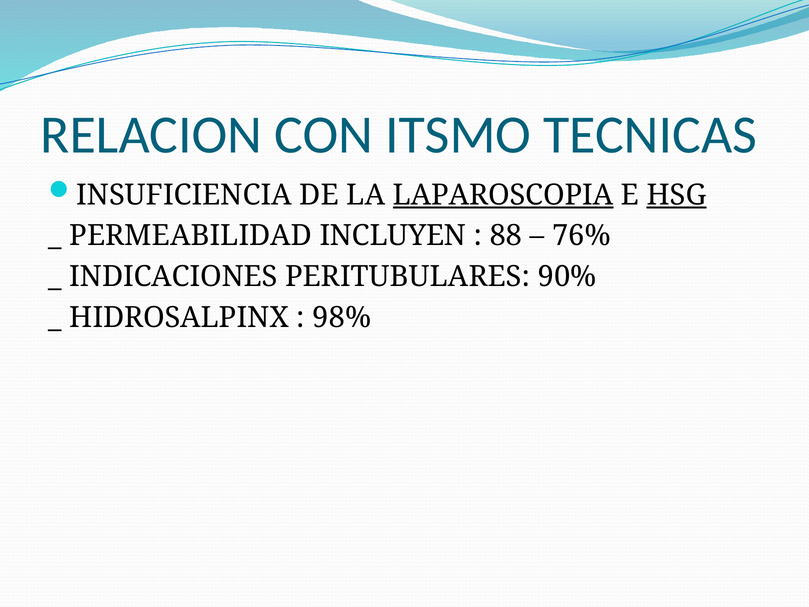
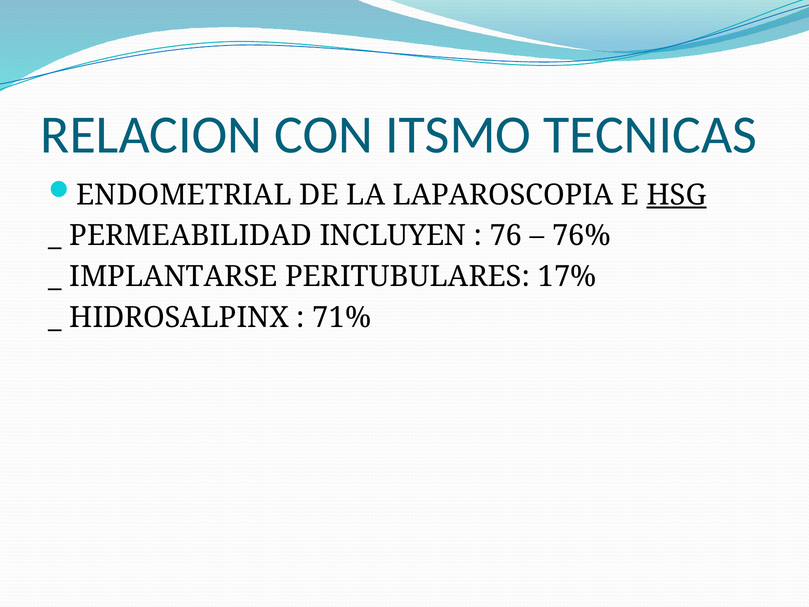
INSUFICIENCIA: INSUFICIENCIA -> ENDOMETRIAL
LAPAROSCOPIA underline: present -> none
88: 88 -> 76
INDICACIONES: INDICACIONES -> IMPLANTARSE
90%: 90% -> 17%
98%: 98% -> 71%
